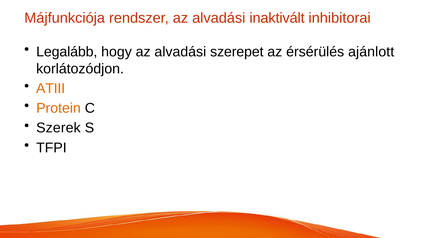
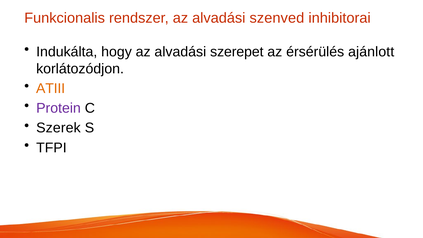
Májfunkciója: Májfunkciója -> Funkcionalis
inaktivált: inaktivált -> szenved
Legalább: Legalább -> Indukálta
Protein colour: orange -> purple
